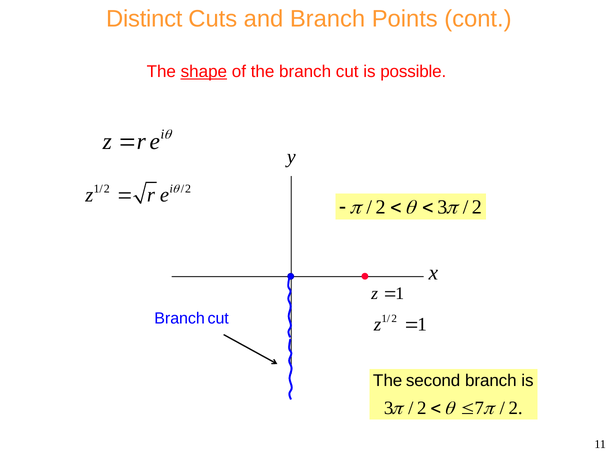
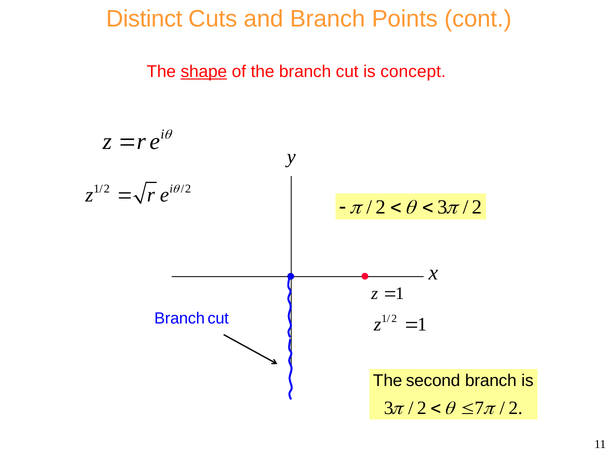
possible: possible -> concept
